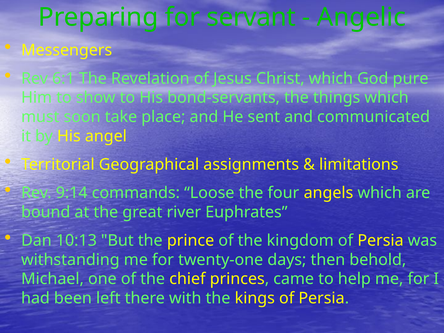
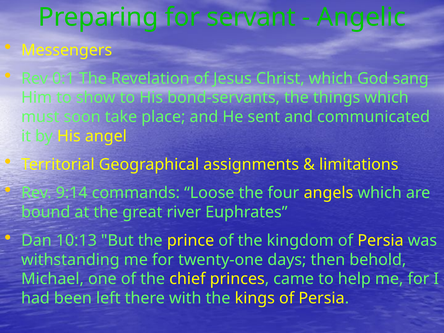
6:1: 6:1 -> 0:1
pure: pure -> sang
